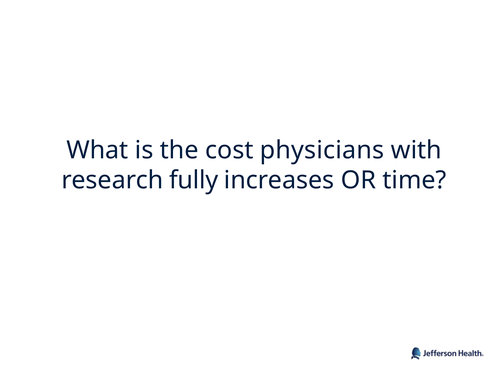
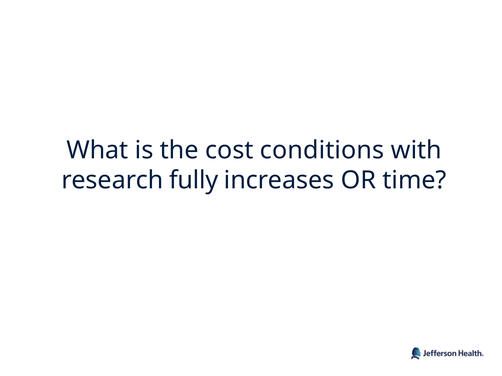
physicians: physicians -> conditions
